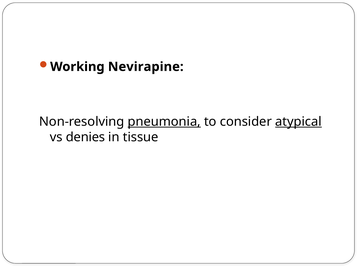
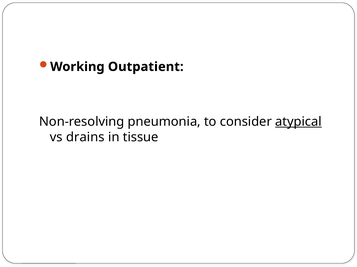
Nevirapine: Nevirapine -> Outpatient
pneumonia underline: present -> none
denies: denies -> drains
